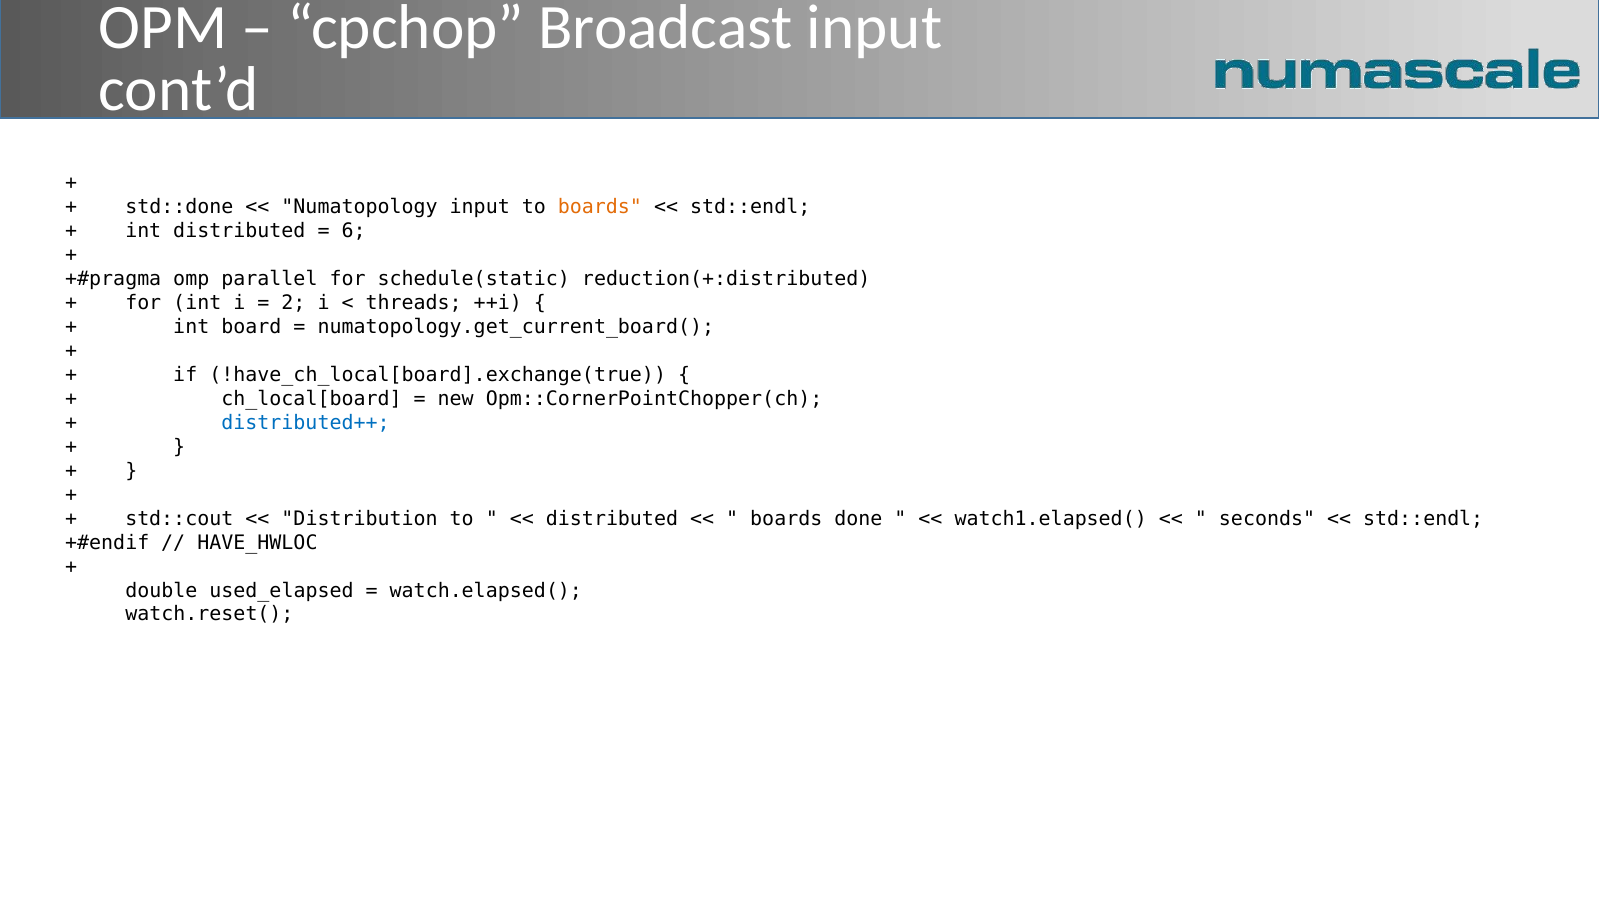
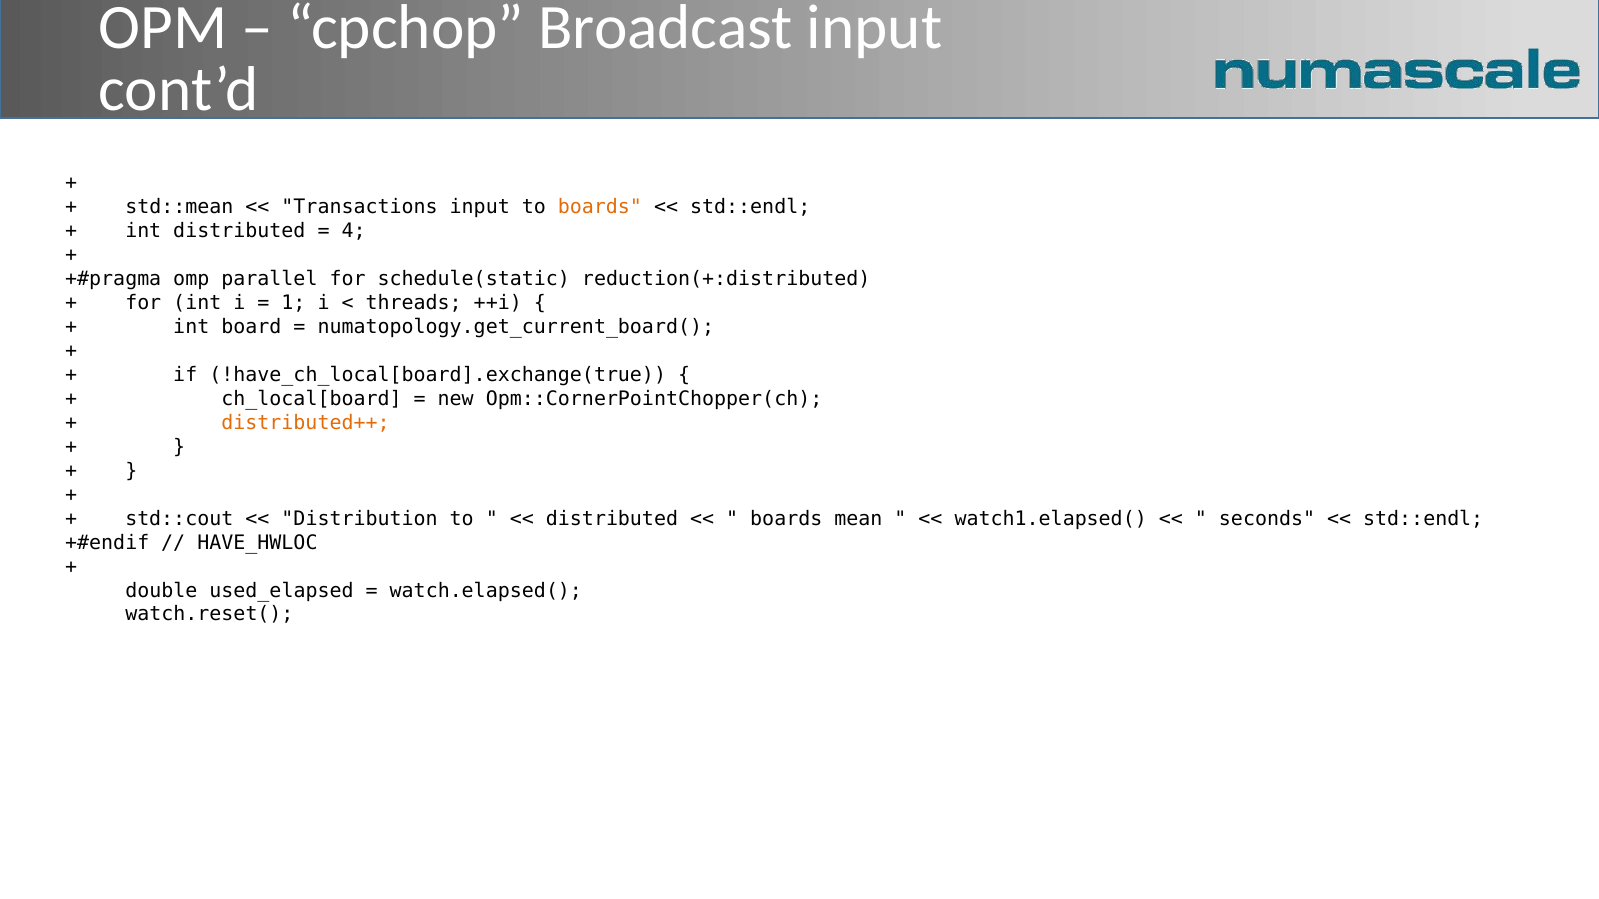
std::done: std::done -> std::mean
Numatopology: Numatopology -> Transactions
6: 6 -> 4
2: 2 -> 1
distributed++ colour: blue -> orange
done: done -> mean
